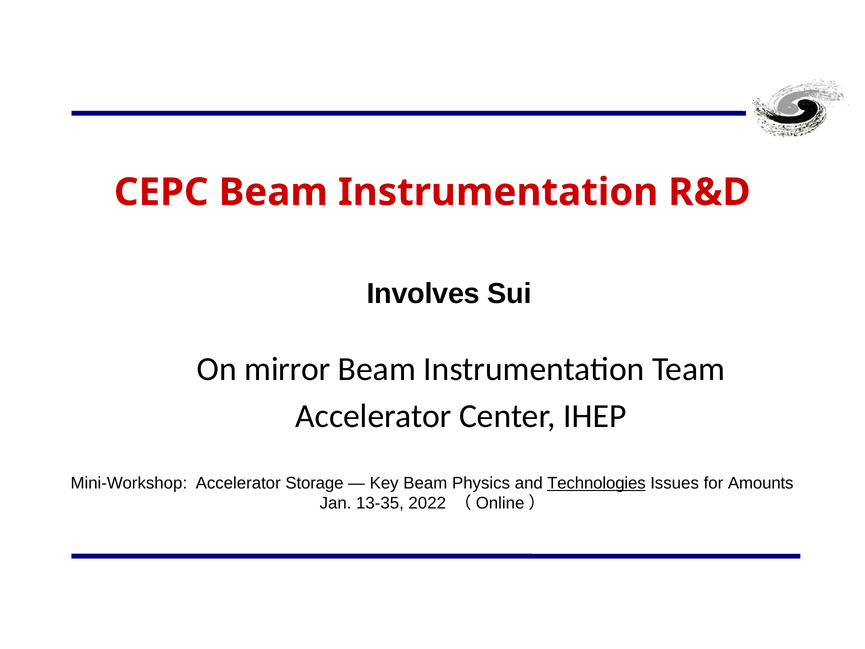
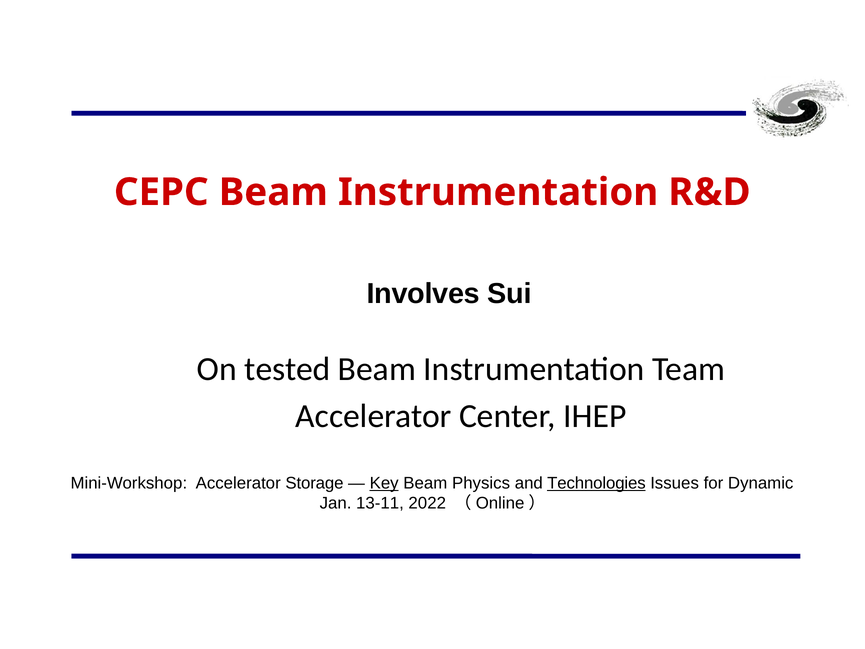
mirror: mirror -> tested
Key underline: none -> present
Amounts: Amounts -> Dynamic
13-35: 13-35 -> 13-11
